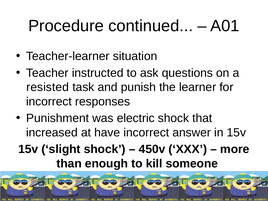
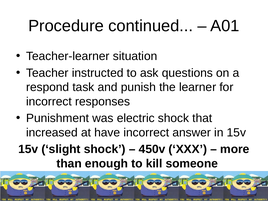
resisted: resisted -> respond
